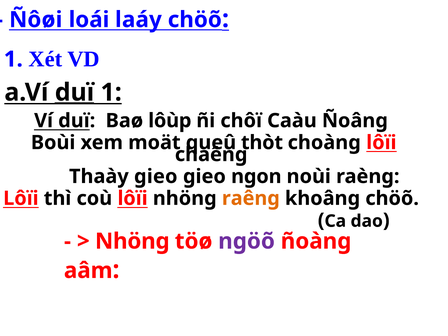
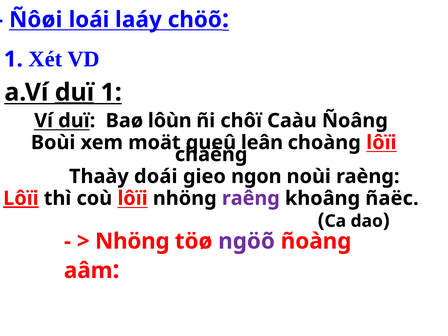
lôùp: lôùp -> lôùn
thòt: thòt -> leân
Thaày gieo: gieo -> doái
Lôïi at (21, 198) underline: none -> present
raêng colour: orange -> purple
khoâng chöõ: chöõ -> ñaëc
